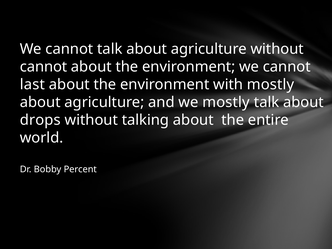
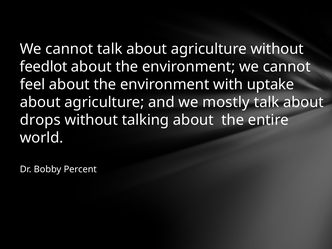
cannot at (44, 67): cannot -> feedlot
last: last -> feel
with mostly: mostly -> uptake
